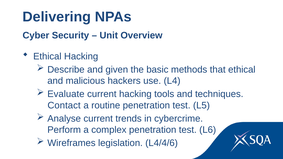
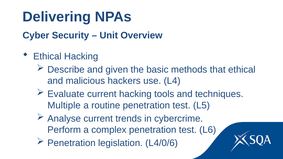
Contact: Contact -> Multiple
Wireframes at (71, 143): Wireframes -> Penetration
L4/4/6: L4/4/6 -> L4/0/6
